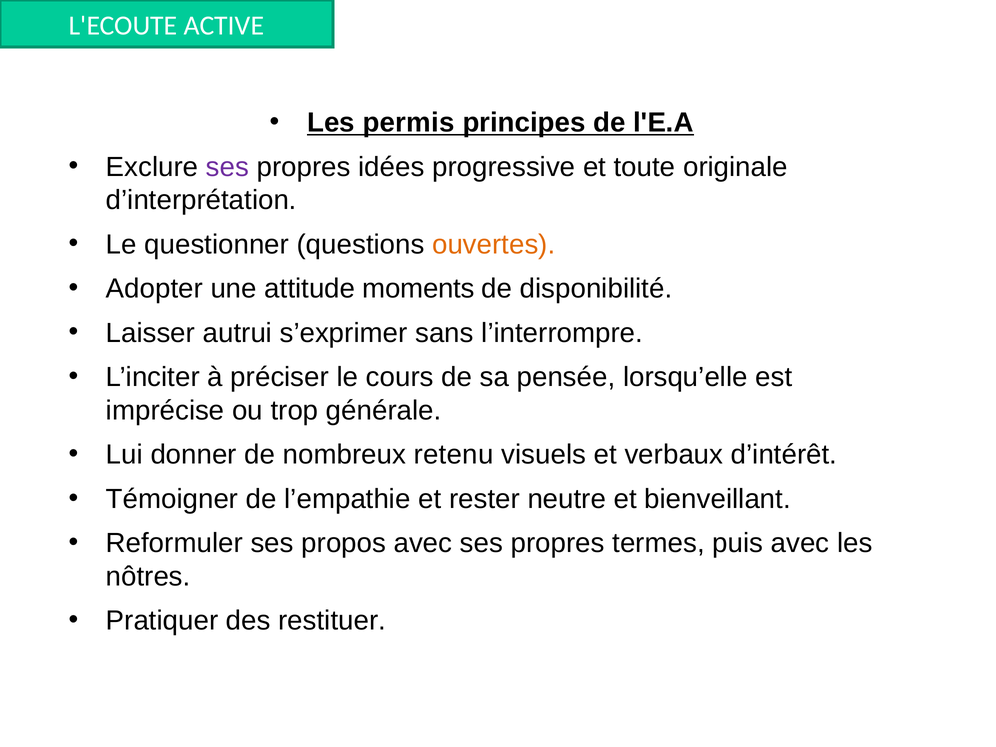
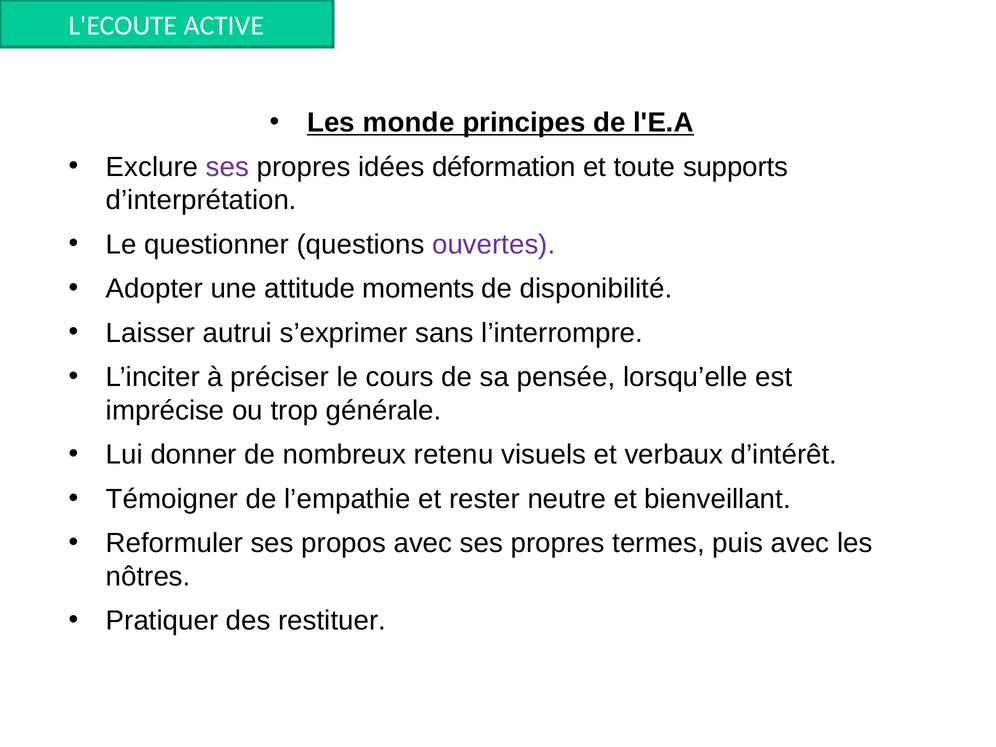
permis: permis -> monde
progressive: progressive -> déformation
originale: originale -> supports
ouvertes colour: orange -> purple
